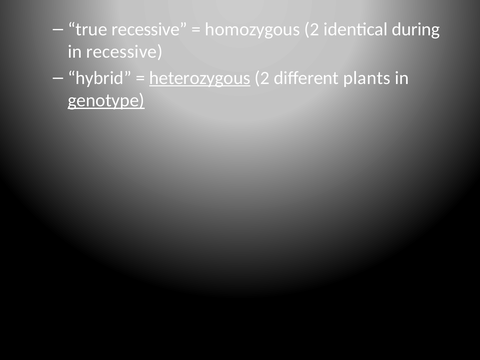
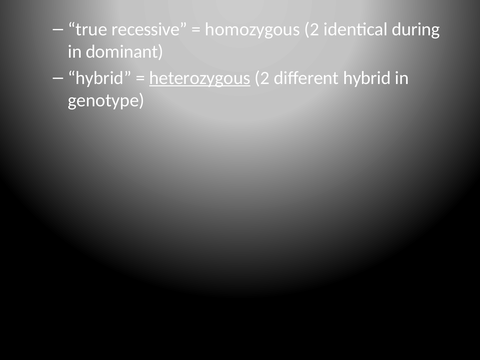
in recessive: recessive -> dominant
different plants: plants -> hybrid
genotype underline: present -> none
